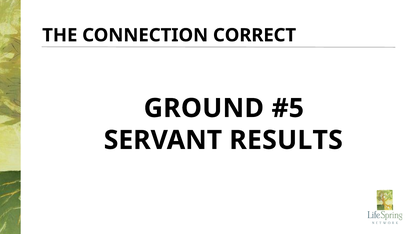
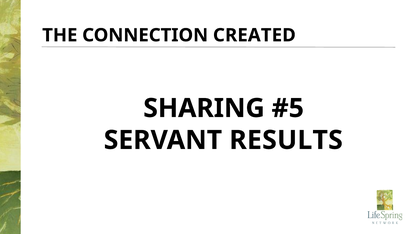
CORRECT: CORRECT -> CREATED
GROUND: GROUND -> SHARING
